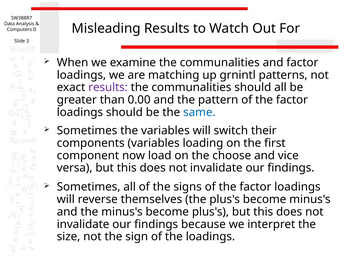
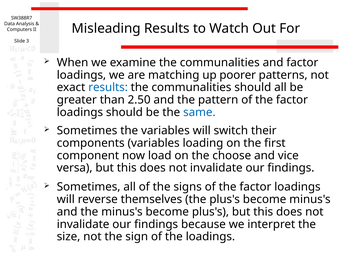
grnintl: grnintl -> poorer
results at (108, 88) colour: purple -> blue
0.00: 0.00 -> 2.50
